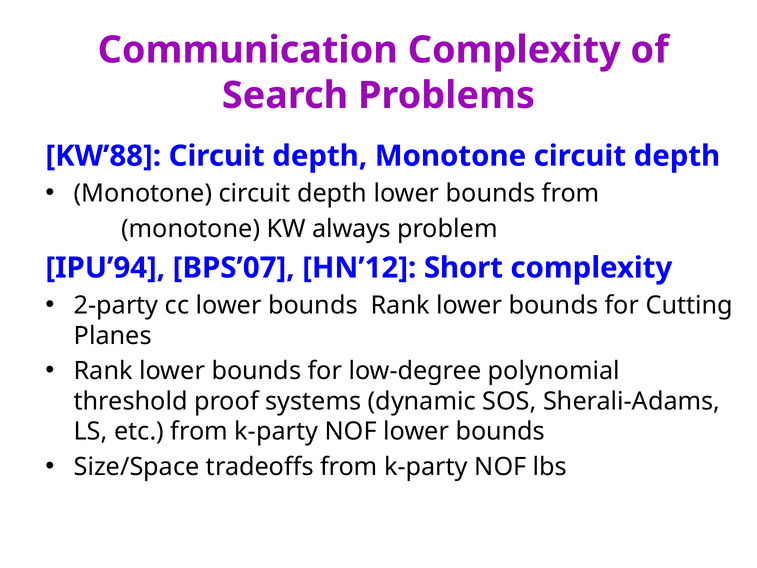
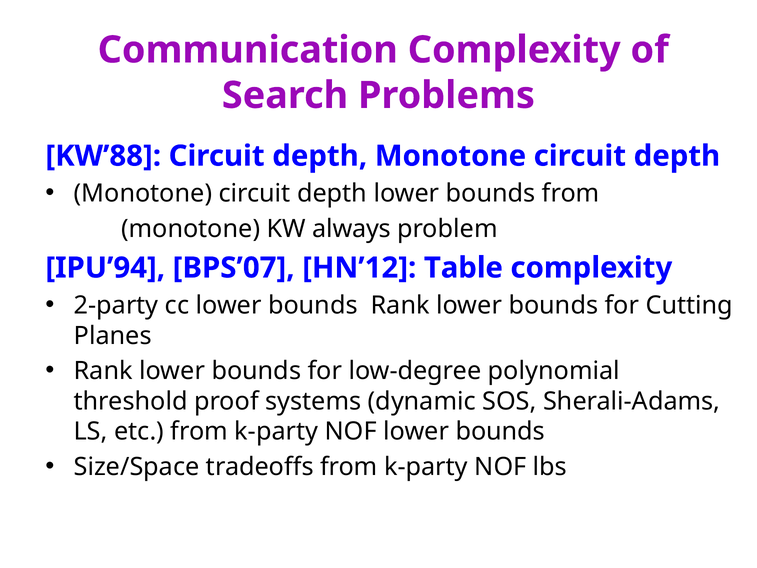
Short: Short -> Table
